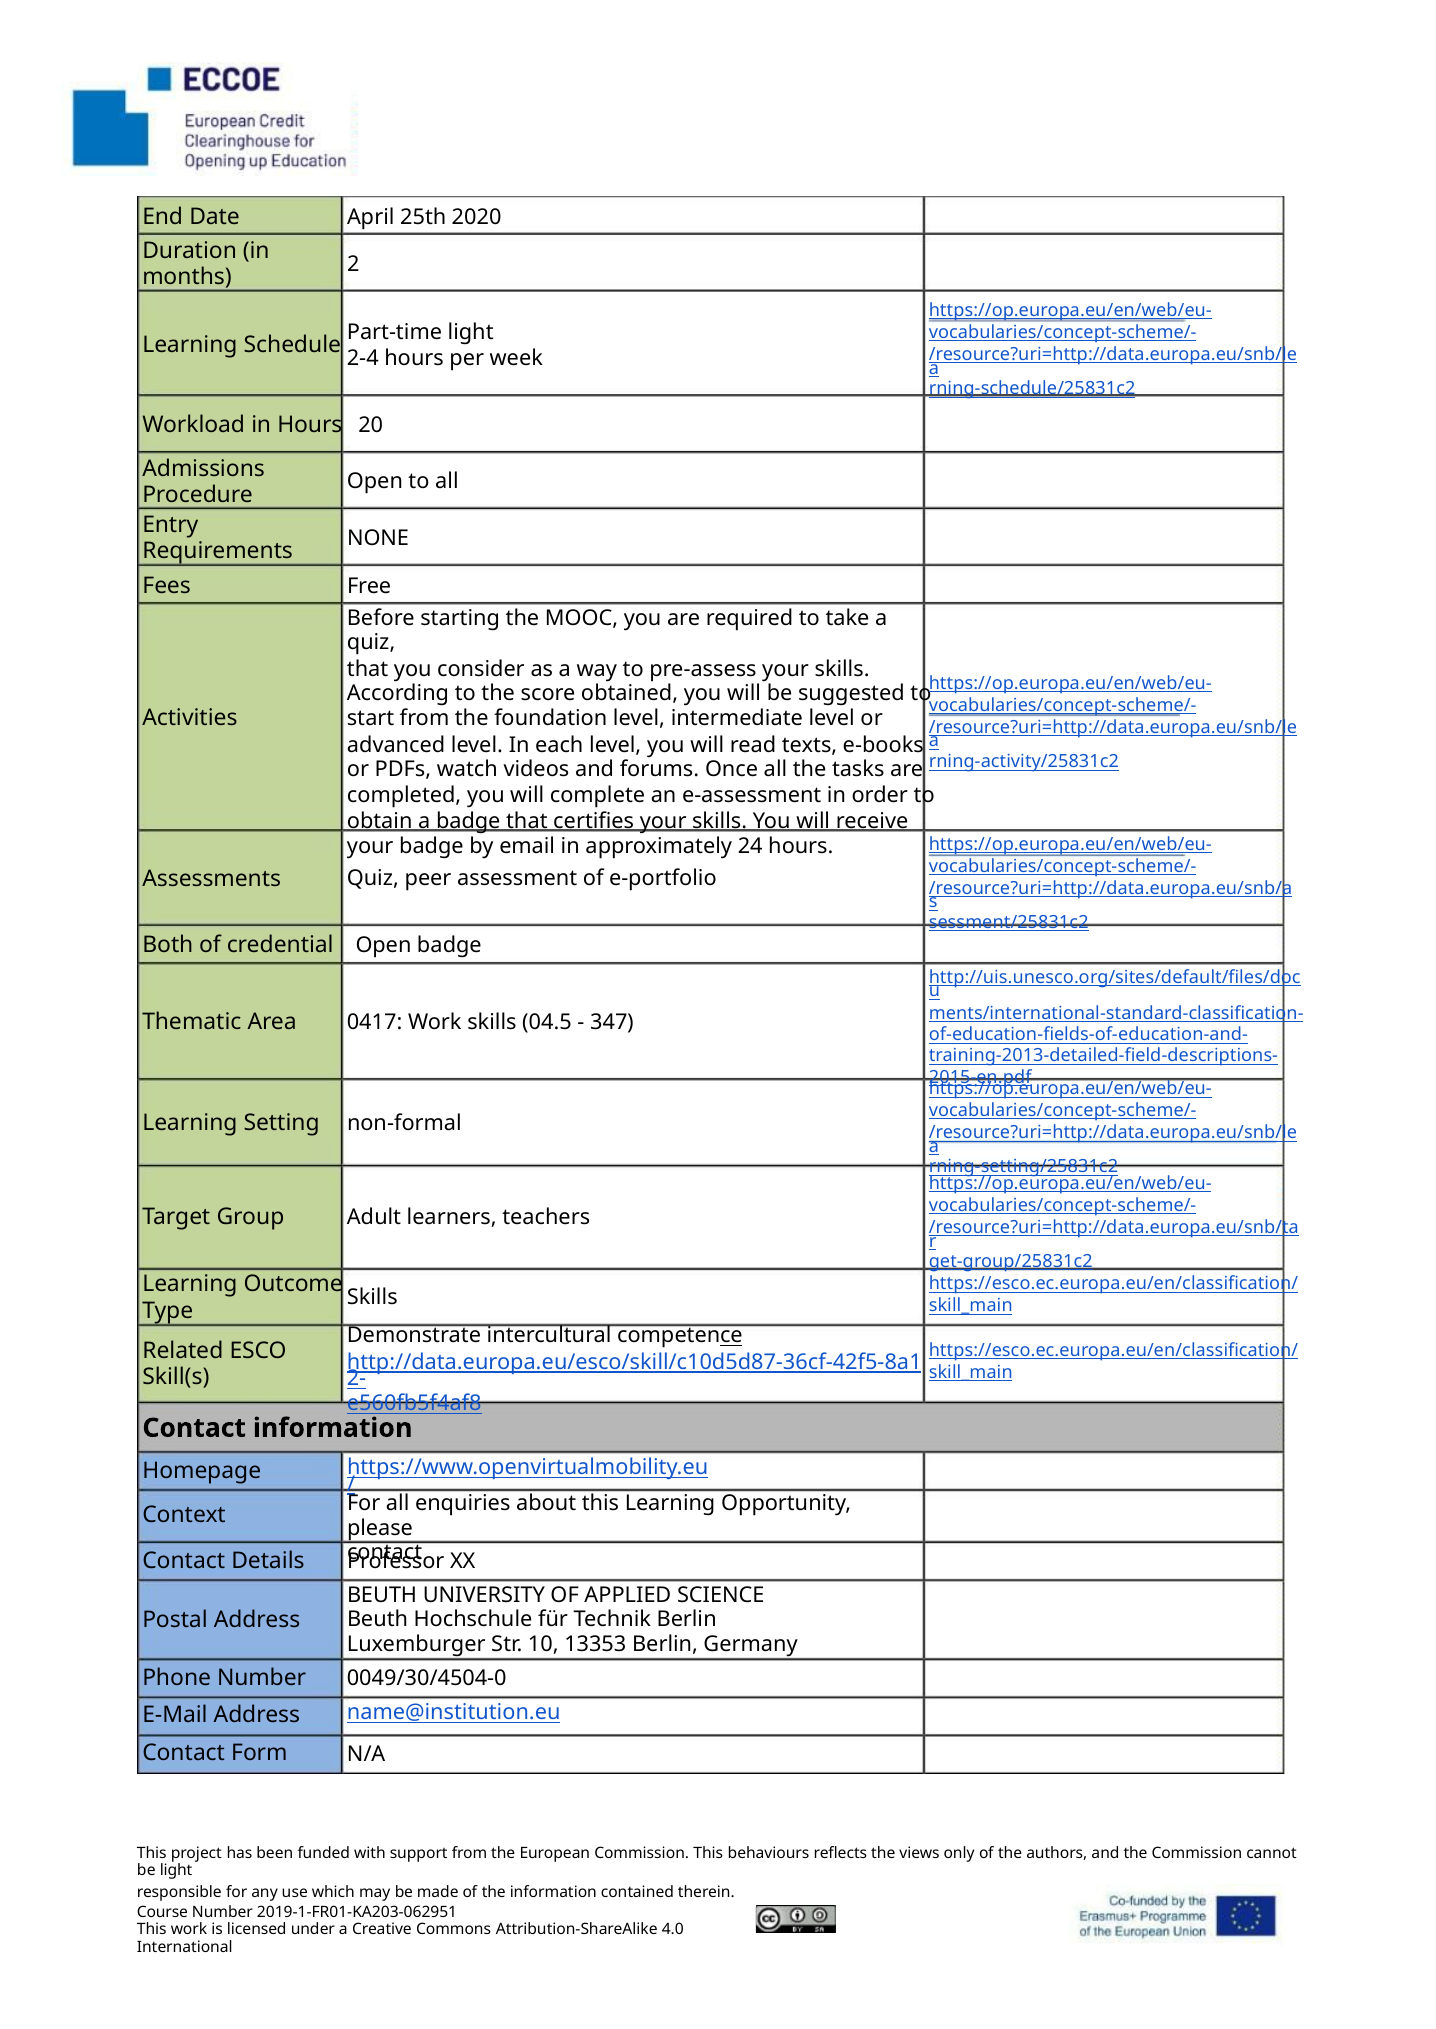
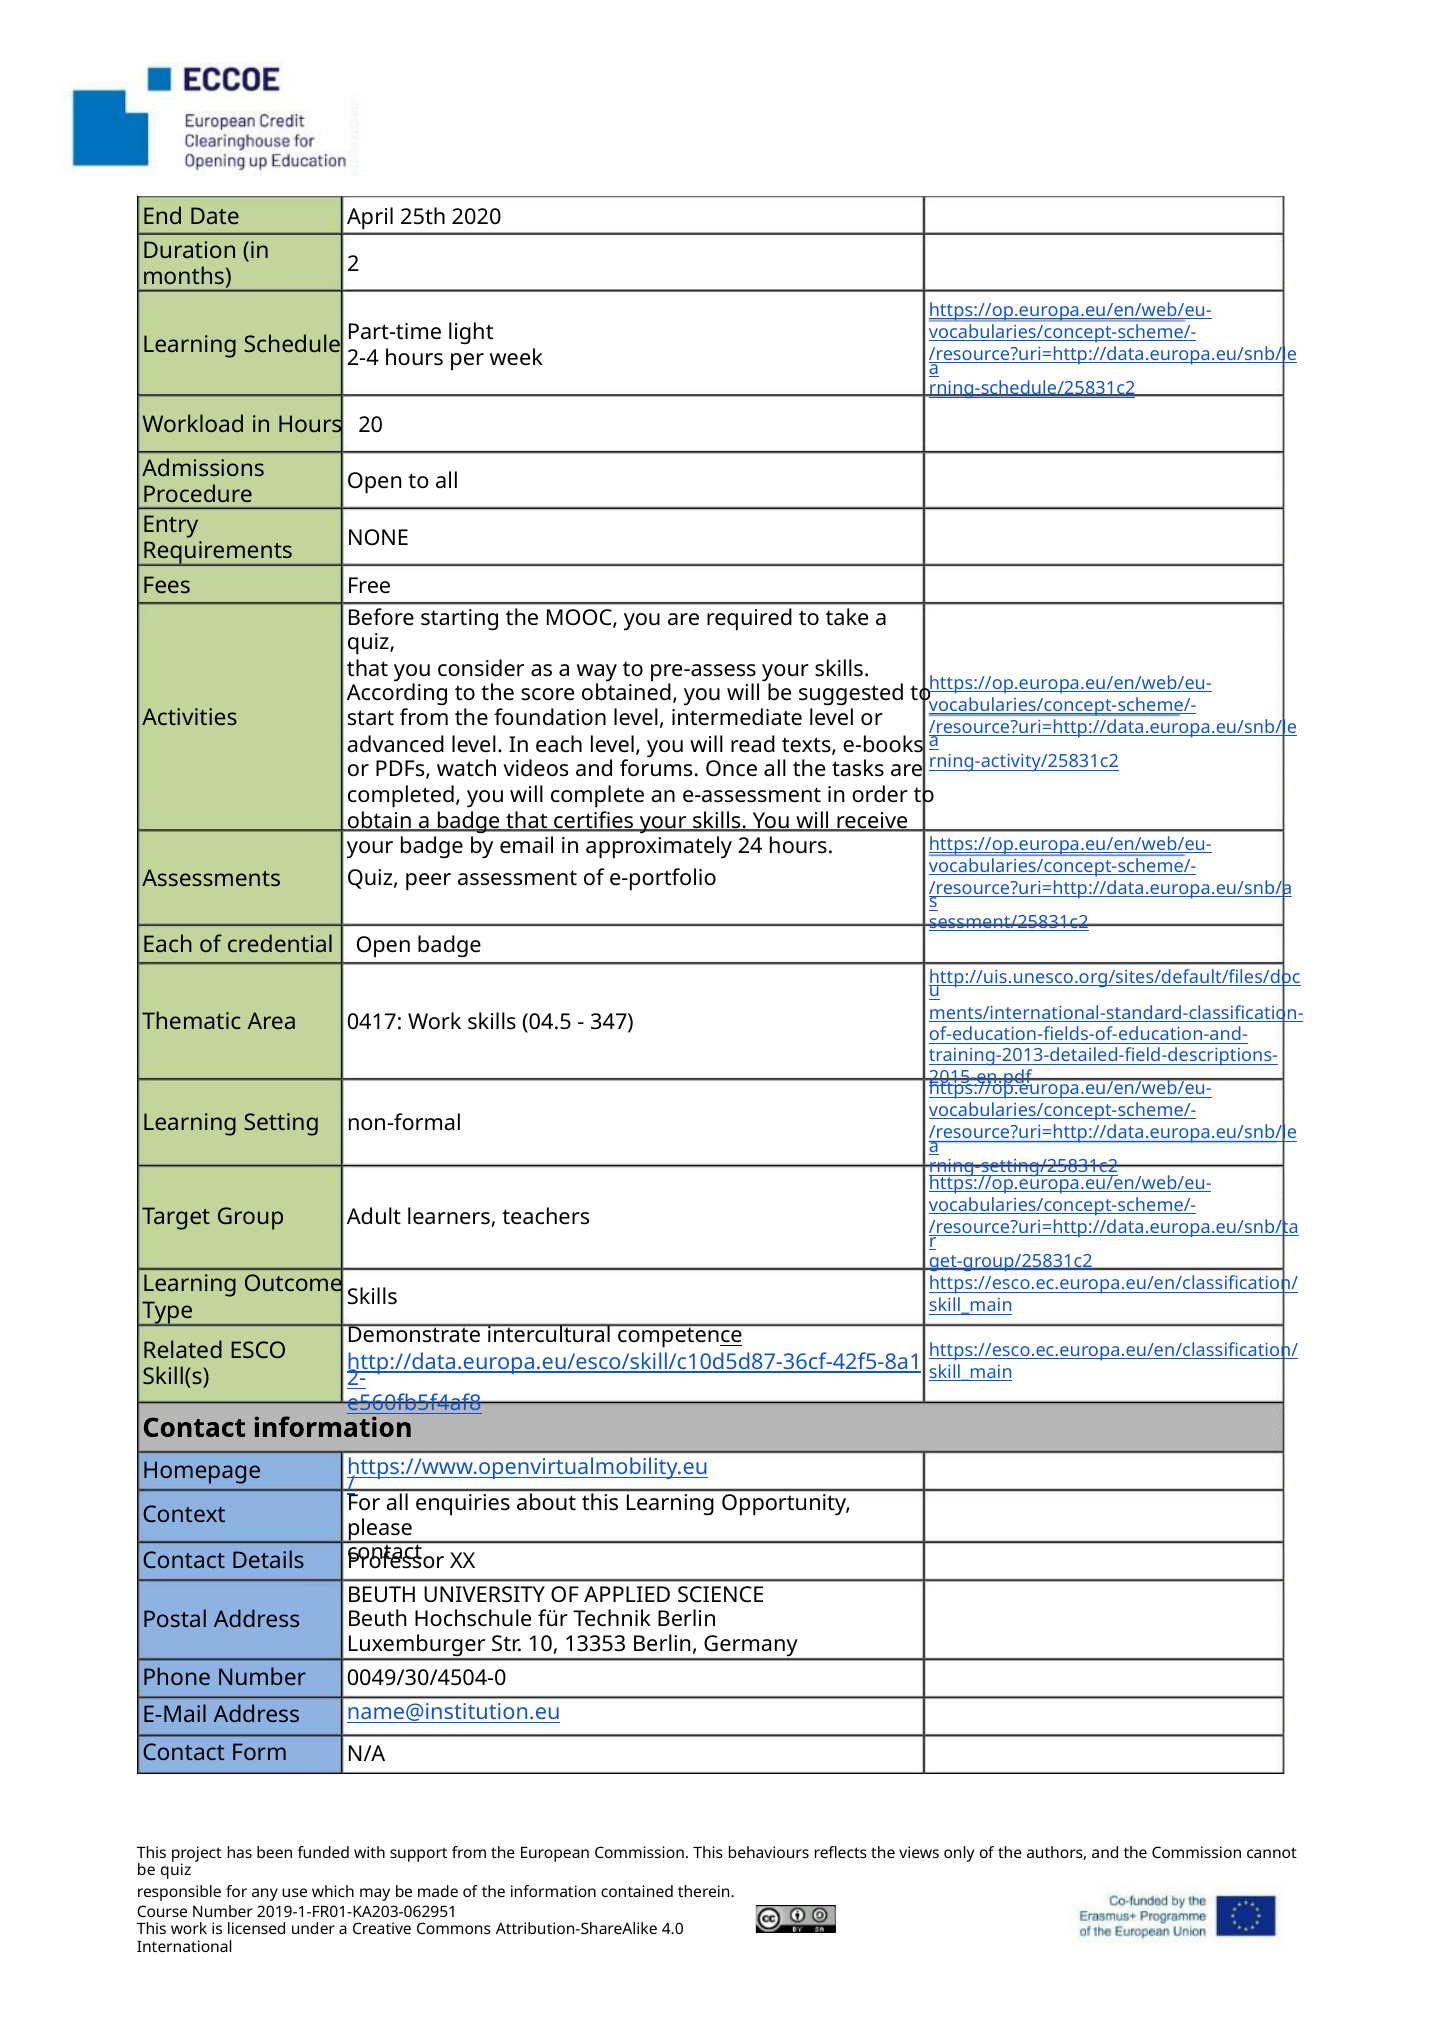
Both at (168, 946): Both -> Each
be light: light -> quiz
